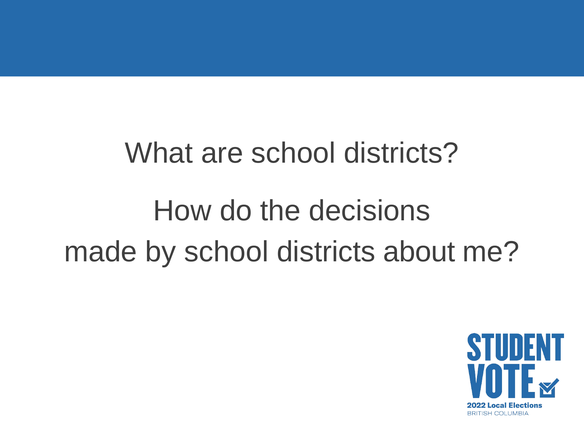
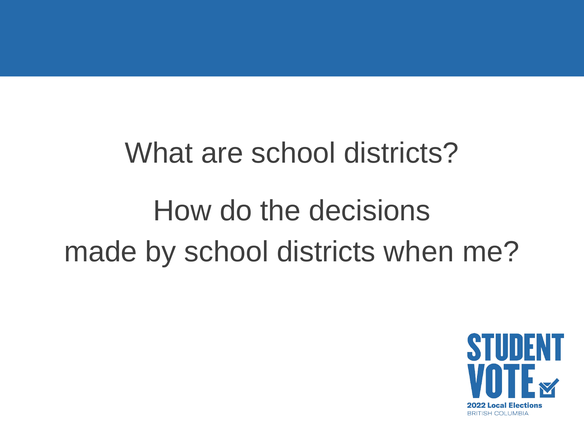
about: about -> when
